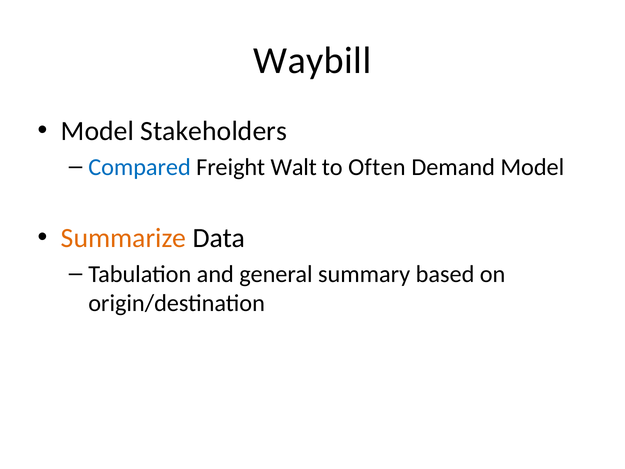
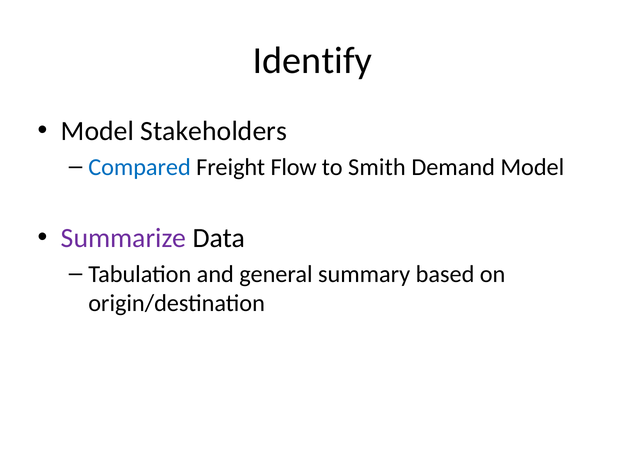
Waybill: Waybill -> Identify
Walt: Walt -> Flow
Often: Often -> Smith
Summarize colour: orange -> purple
